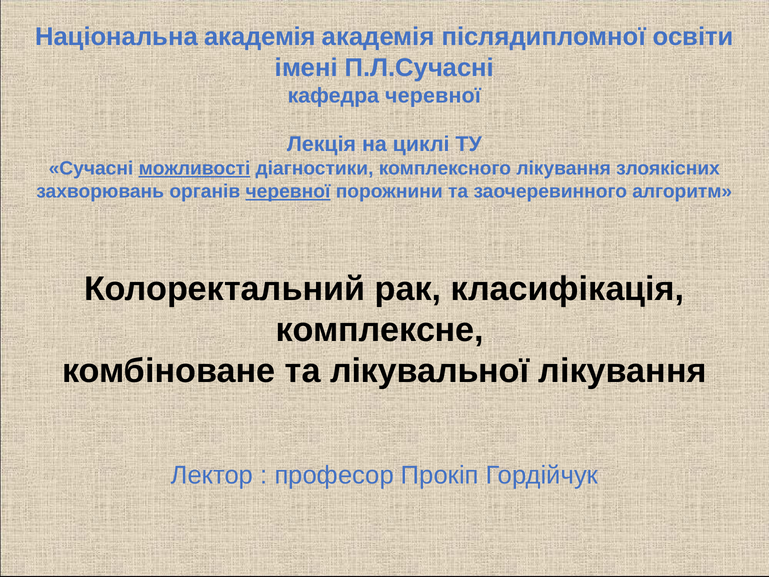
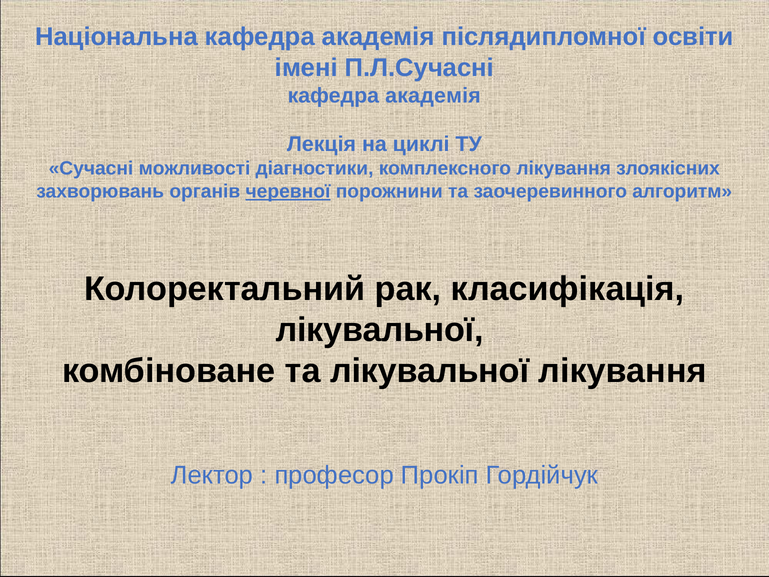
Національна академія: академія -> кафедра
черевної at (433, 95): черевної -> академія
можливості underline: present -> none
комплексне at (380, 330): комплексне -> лікувальної
